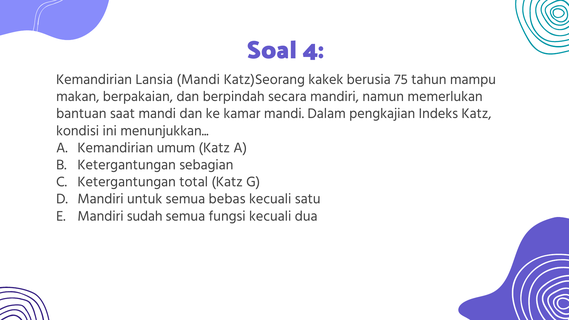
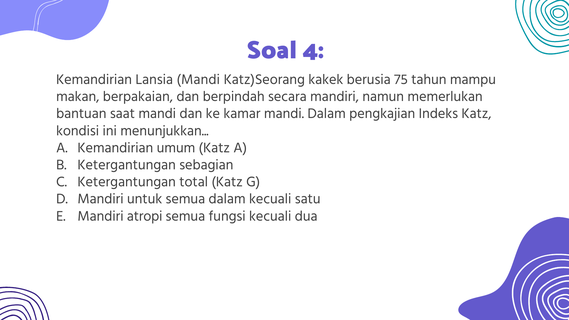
semua bebas: bebas -> dalam
sudah: sudah -> atropi
